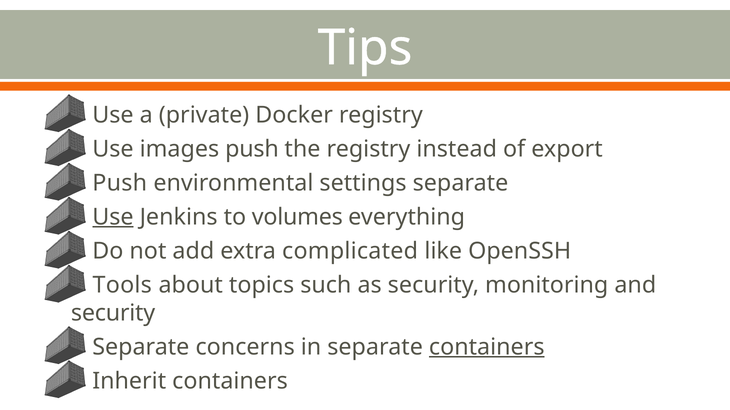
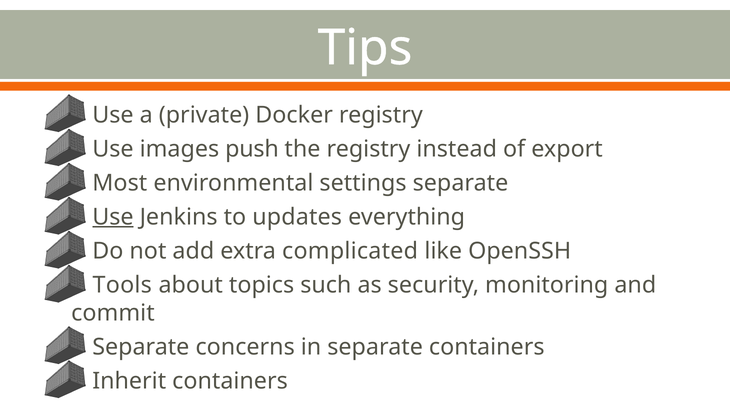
Push at (120, 183): Push -> Most
volumes: volumes -> updates
security at (113, 313): security -> commit
containers at (487, 347) underline: present -> none
